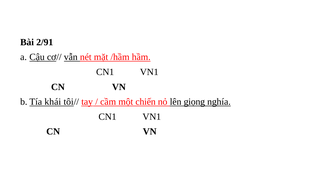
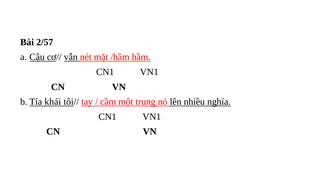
2/91: 2/91 -> 2/57
chiến: chiến -> trung
giọng: giọng -> nhiều
